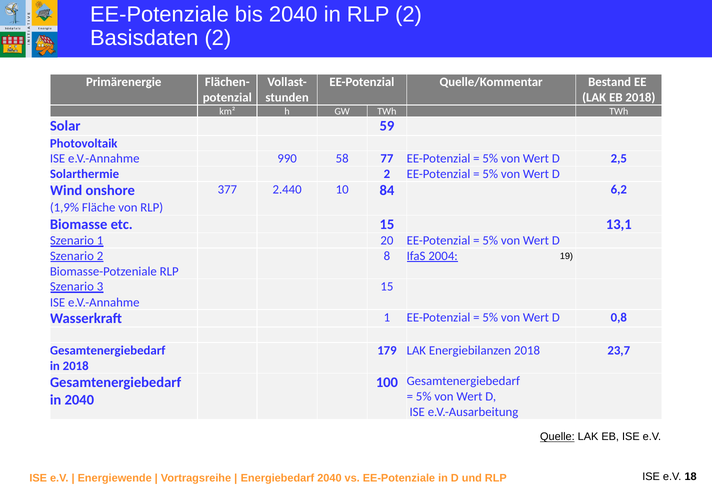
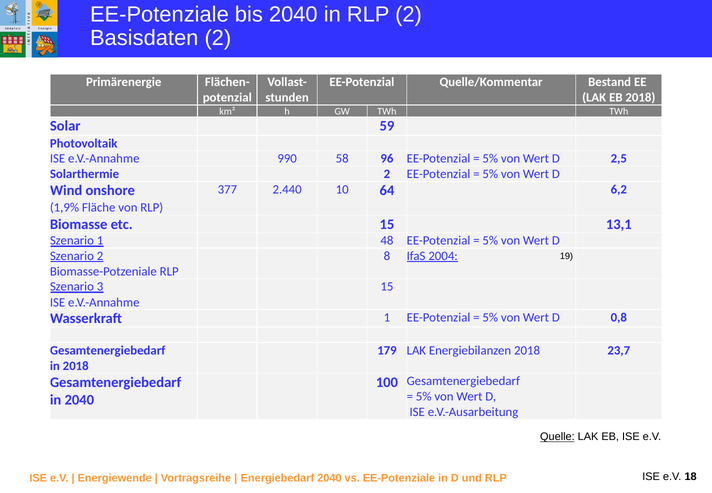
77: 77 -> 96
84: 84 -> 64
20: 20 -> 48
